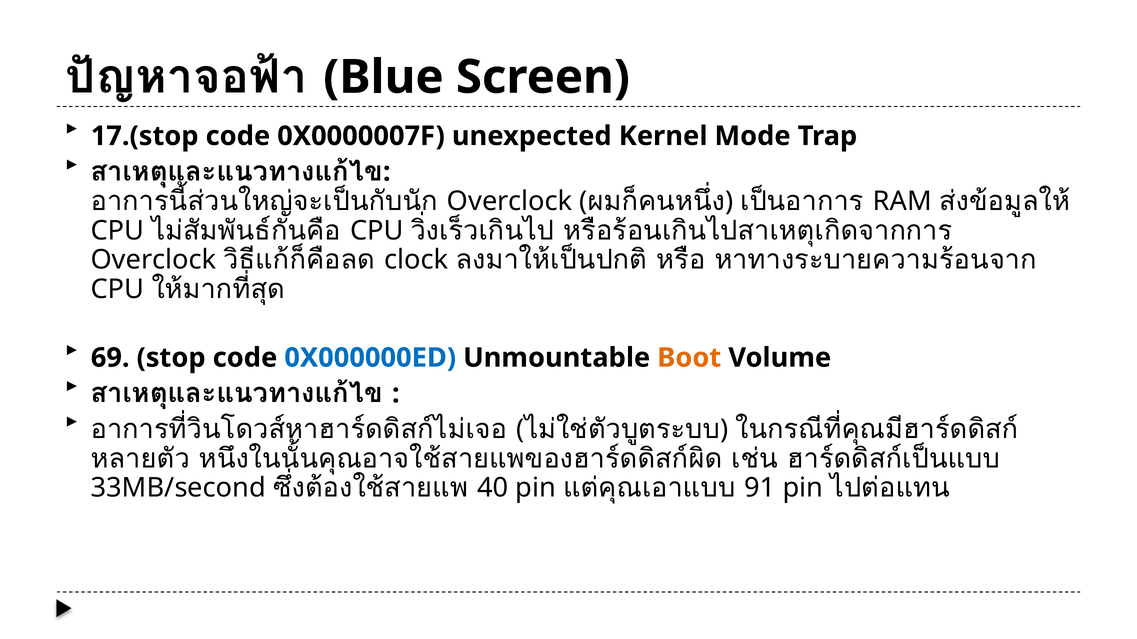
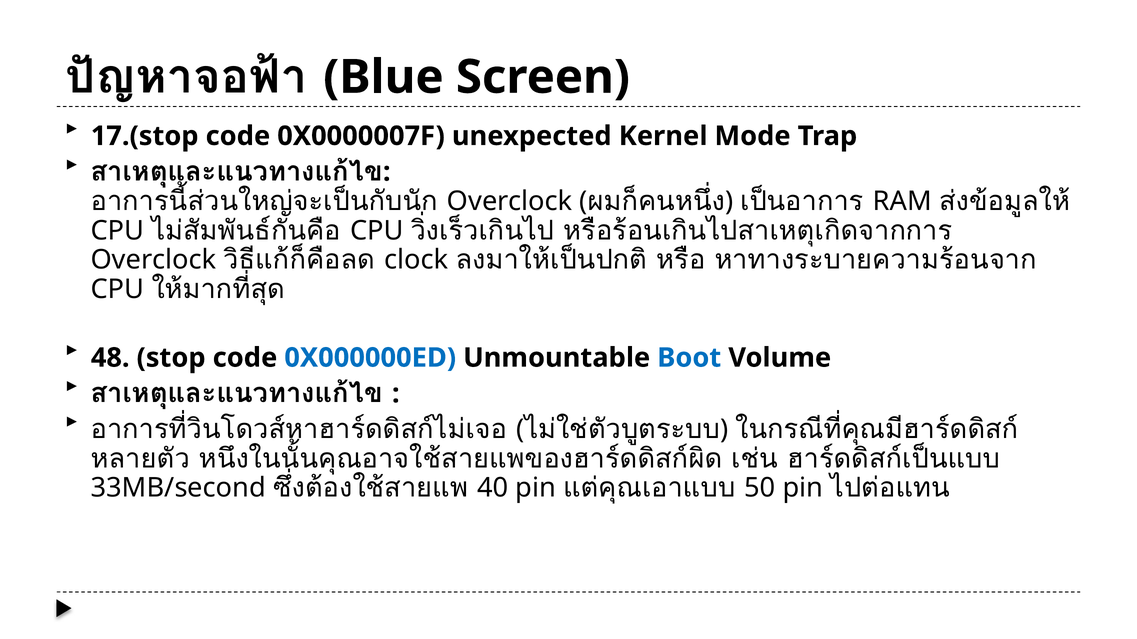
69: 69 -> 48
Boot colour: orange -> blue
91: 91 -> 50
